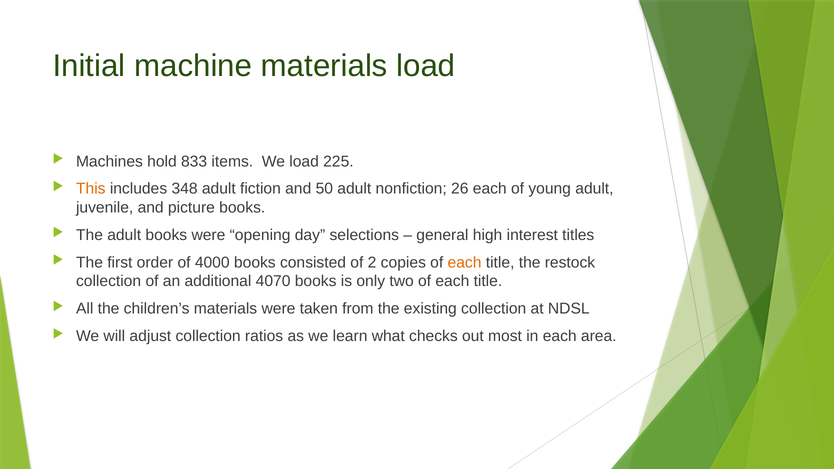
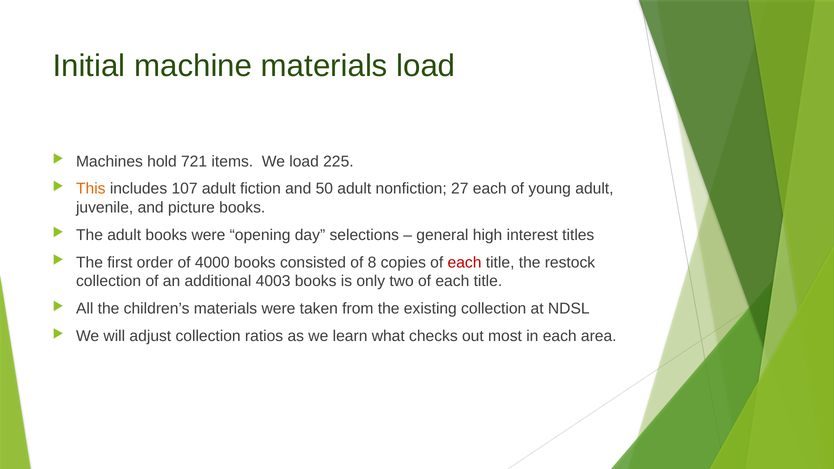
833: 833 -> 721
348: 348 -> 107
26: 26 -> 27
2: 2 -> 8
each at (465, 263) colour: orange -> red
4070: 4070 -> 4003
